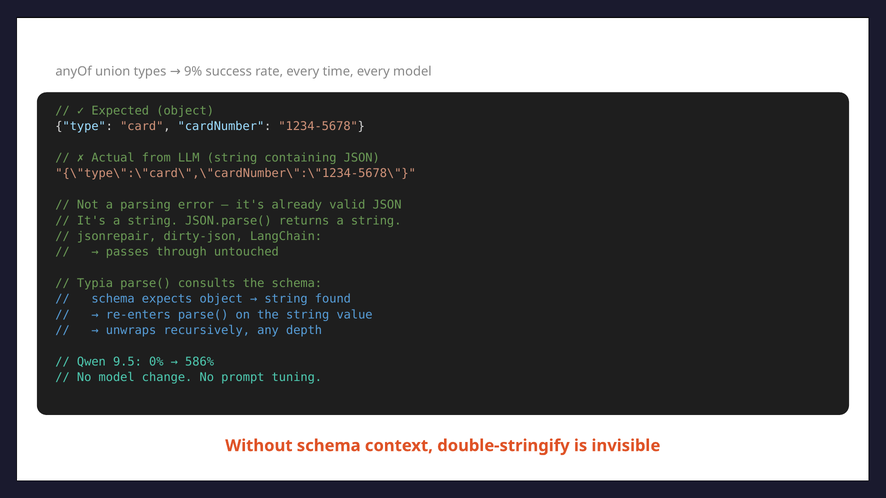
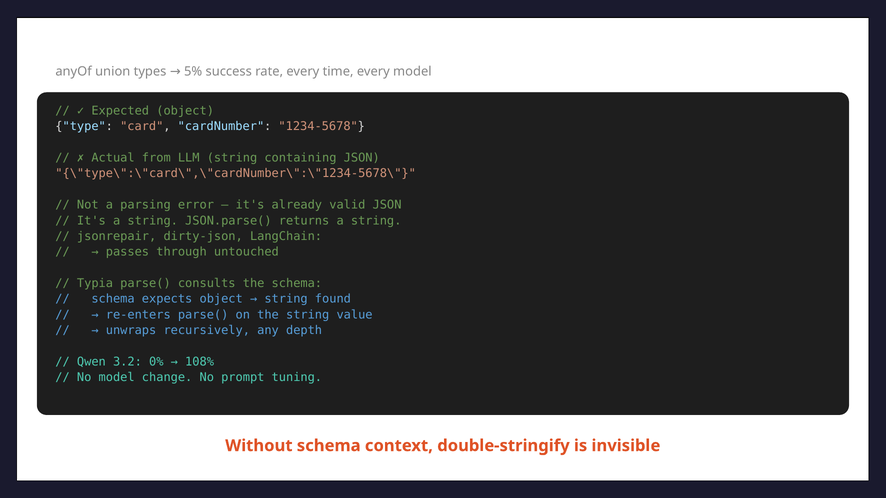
9%: 9% -> 5%
9.5: 9.5 -> 3.2
586%: 586% -> 108%
